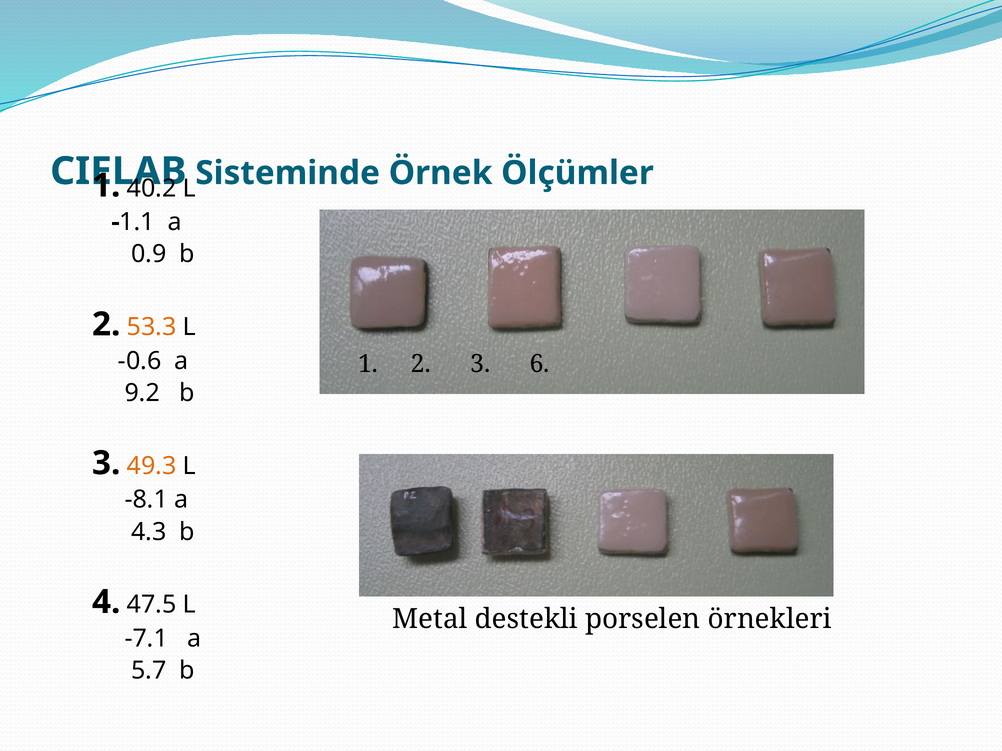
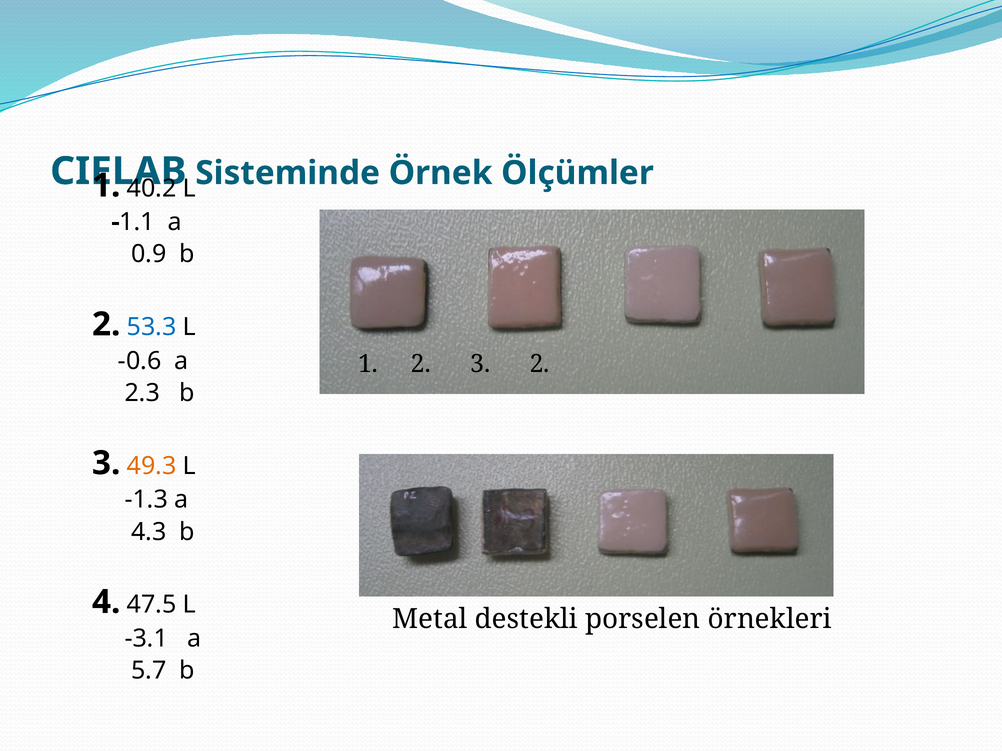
53.3 colour: orange -> blue
3 6: 6 -> 2
9.2: 9.2 -> 2.3
-8.1: -8.1 -> -1.3
-7.1: -7.1 -> -3.1
